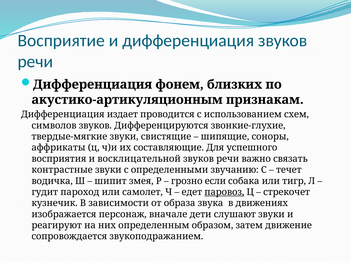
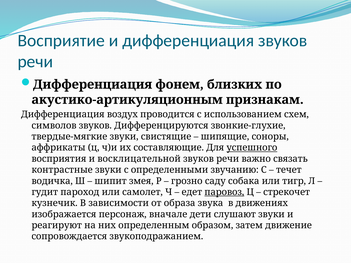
издает: издает -> воздух
успешного underline: none -> present
если: если -> саду
